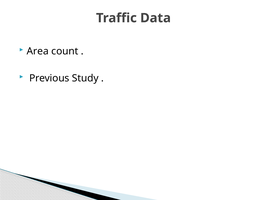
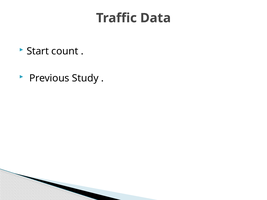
Area: Area -> Start
